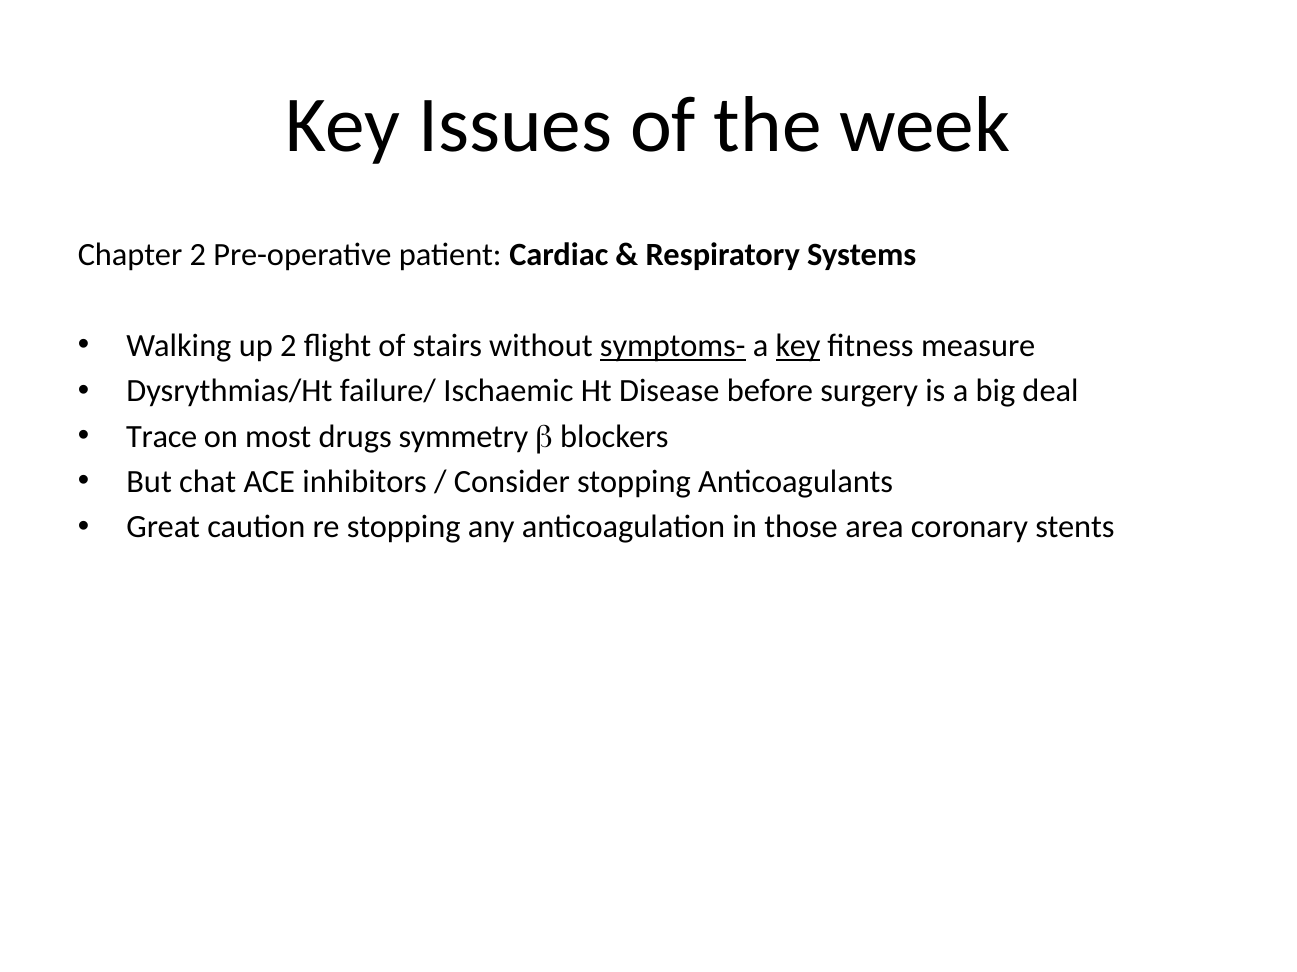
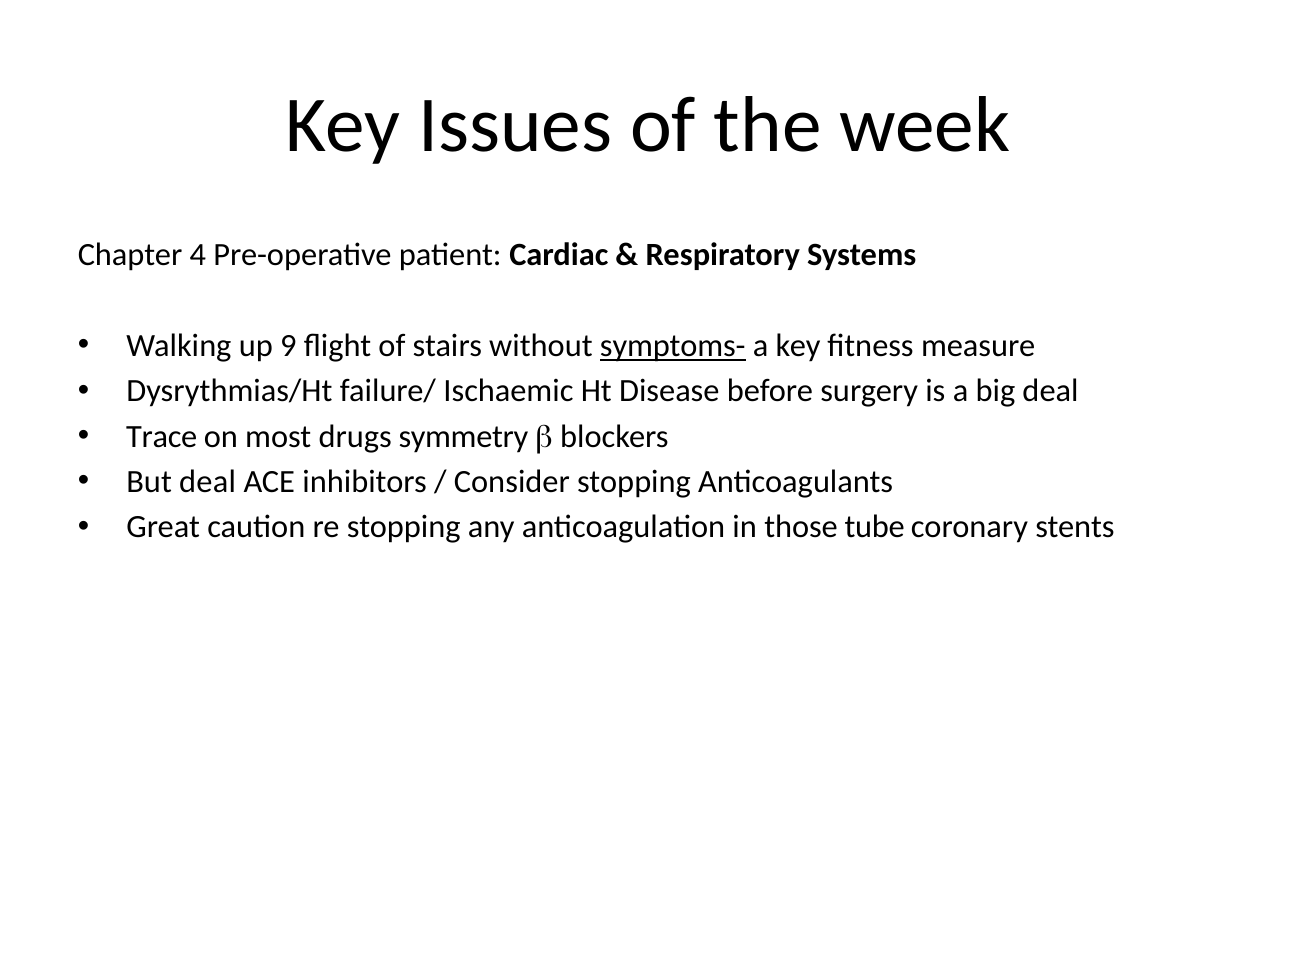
Chapter 2: 2 -> 4
up 2: 2 -> 9
key at (798, 346) underline: present -> none
But chat: chat -> deal
area: area -> tube
